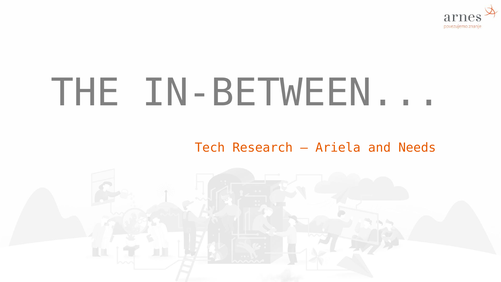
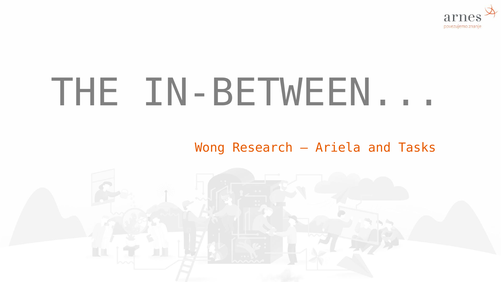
Tech: Tech -> Wong
Needs: Needs -> Tasks
